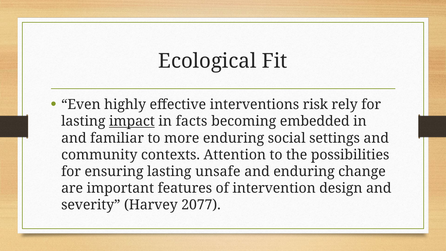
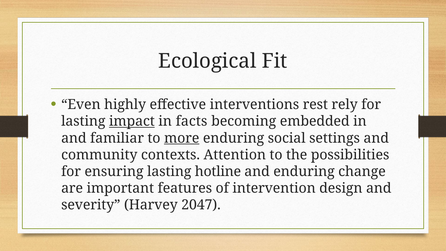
risk: risk -> rest
more underline: none -> present
unsafe: unsafe -> hotline
2077: 2077 -> 2047
